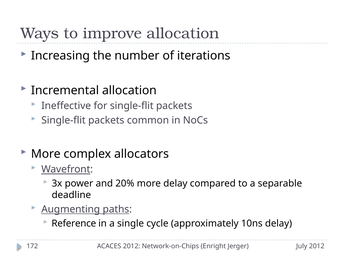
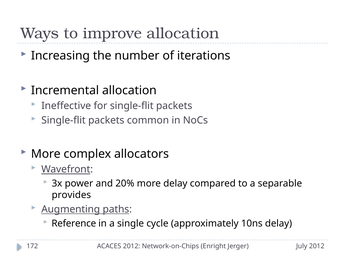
deadline: deadline -> provides
